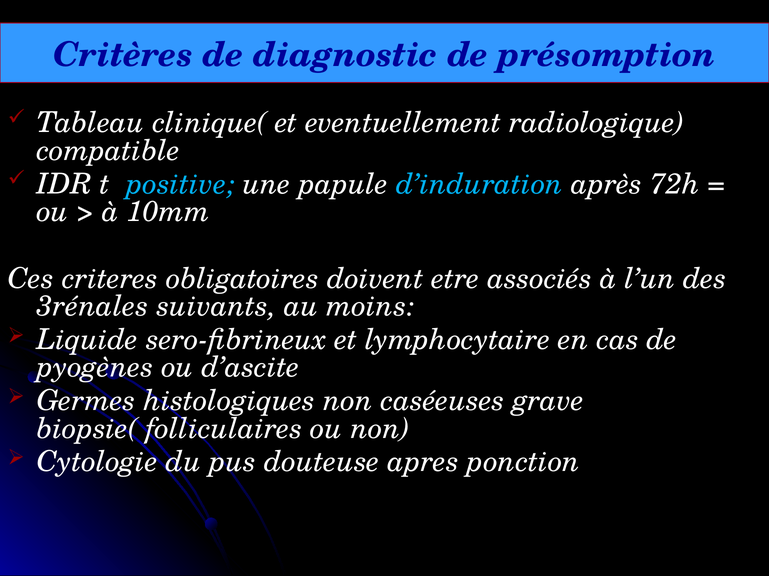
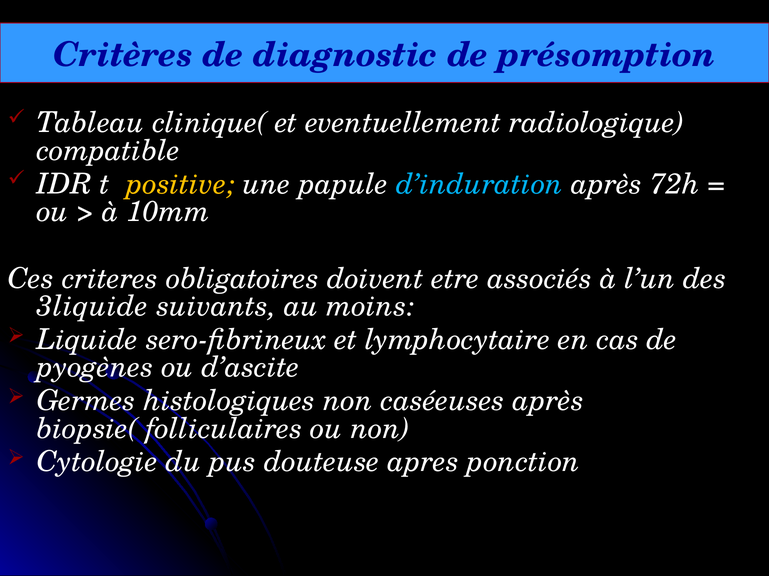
positive colour: light blue -> yellow
3rénales: 3rénales -> 3liquide
caséeuses grave: grave -> après
